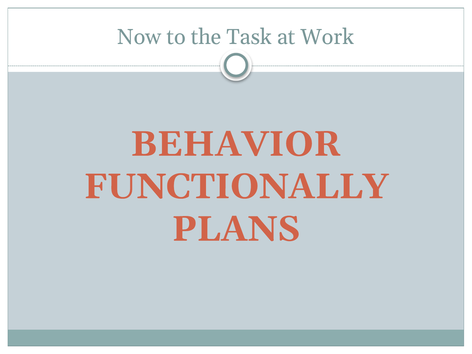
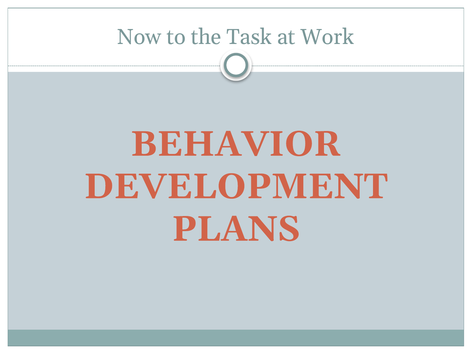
FUNCTIONALLY: FUNCTIONALLY -> DEVELOPMENT
